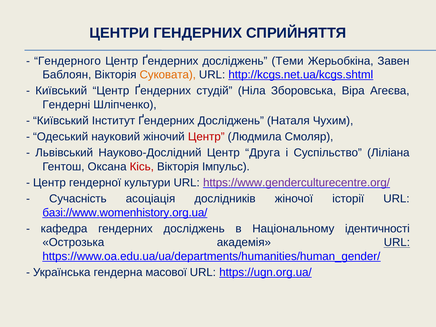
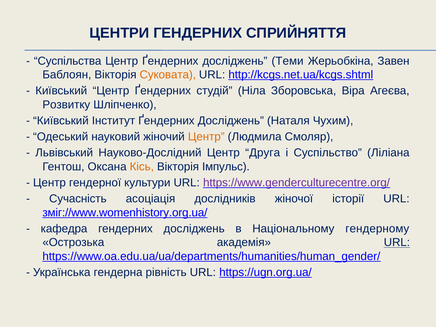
Гендерного: Гендерного -> Суспільства
Гендерні: Гендерні -> Розвитку
Центр at (206, 137) colour: red -> orange
Кісь colour: red -> orange
базі://www.womenhistory.org.ua/: базі://www.womenhistory.org.ua/ -> зміг://www.womenhistory.org.ua/
ідентичності: ідентичності -> гендерному
масової: масової -> рівність
